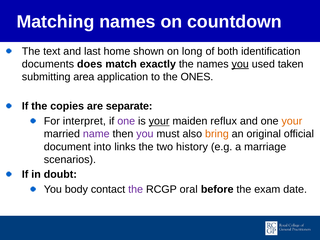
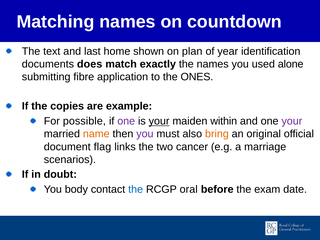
long: long -> plan
both: both -> year
you at (240, 64) underline: present -> none
taken: taken -> alone
area: area -> fibre
separate: separate -> example
interpret: interpret -> possible
reflux: reflux -> within
your at (292, 121) colour: orange -> purple
name colour: purple -> orange
into: into -> flag
history: history -> cancer
the at (136, 189) colour: purple -> blue
